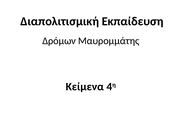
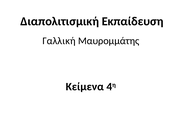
Δρόμων: Δρόμων -> Γαλλική
